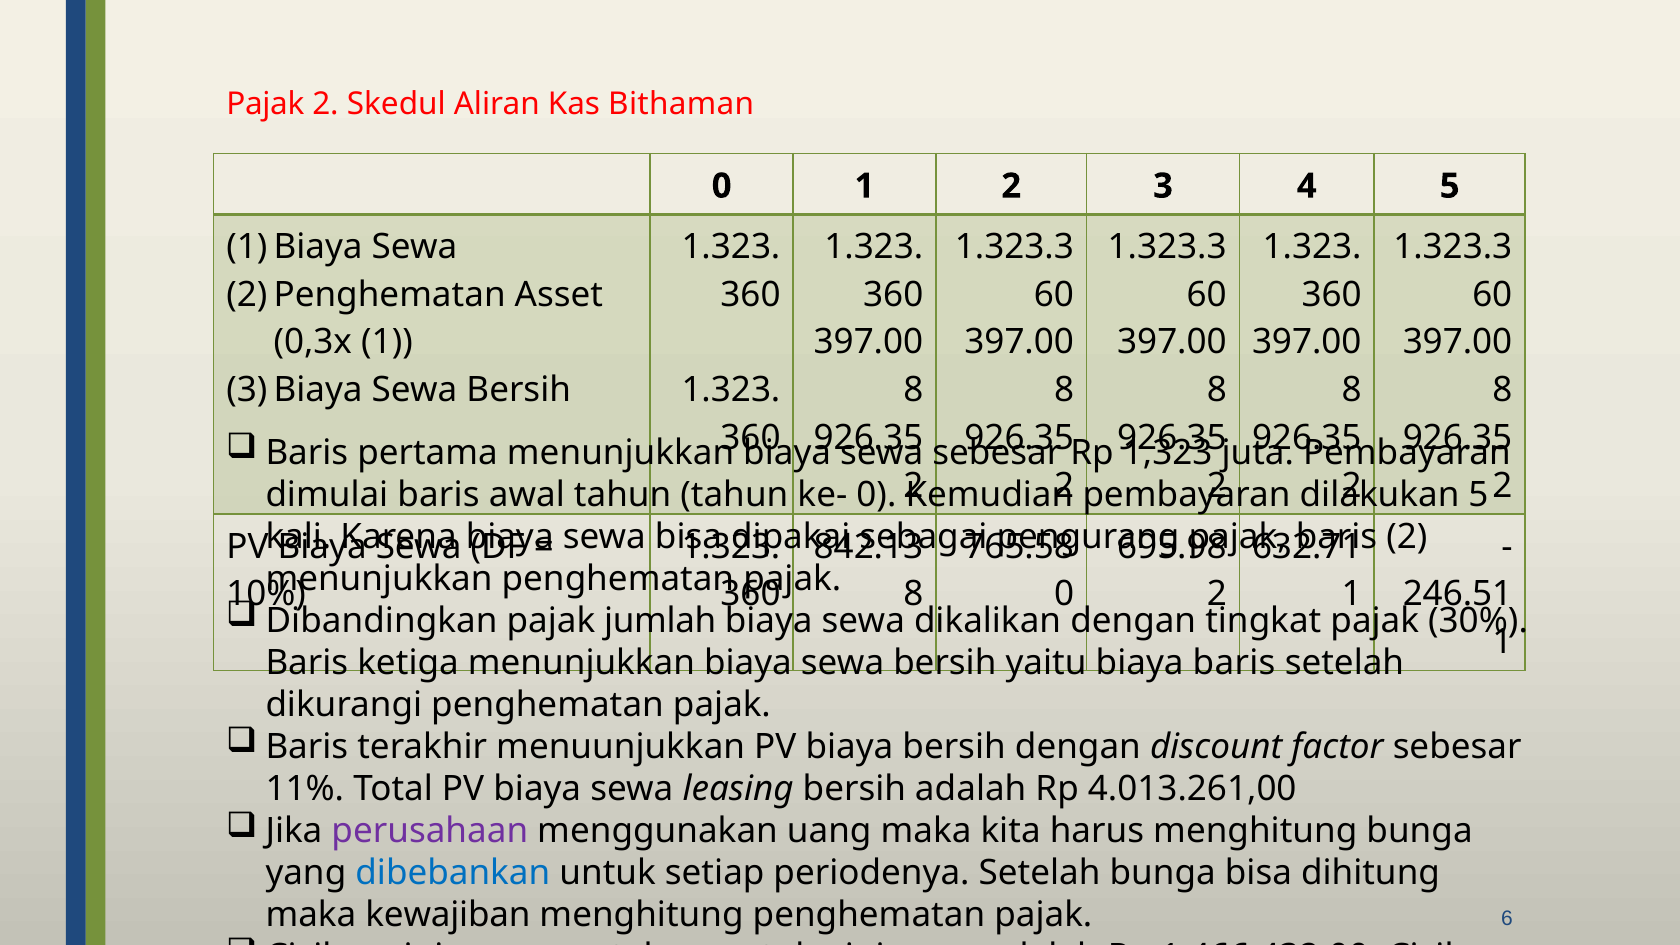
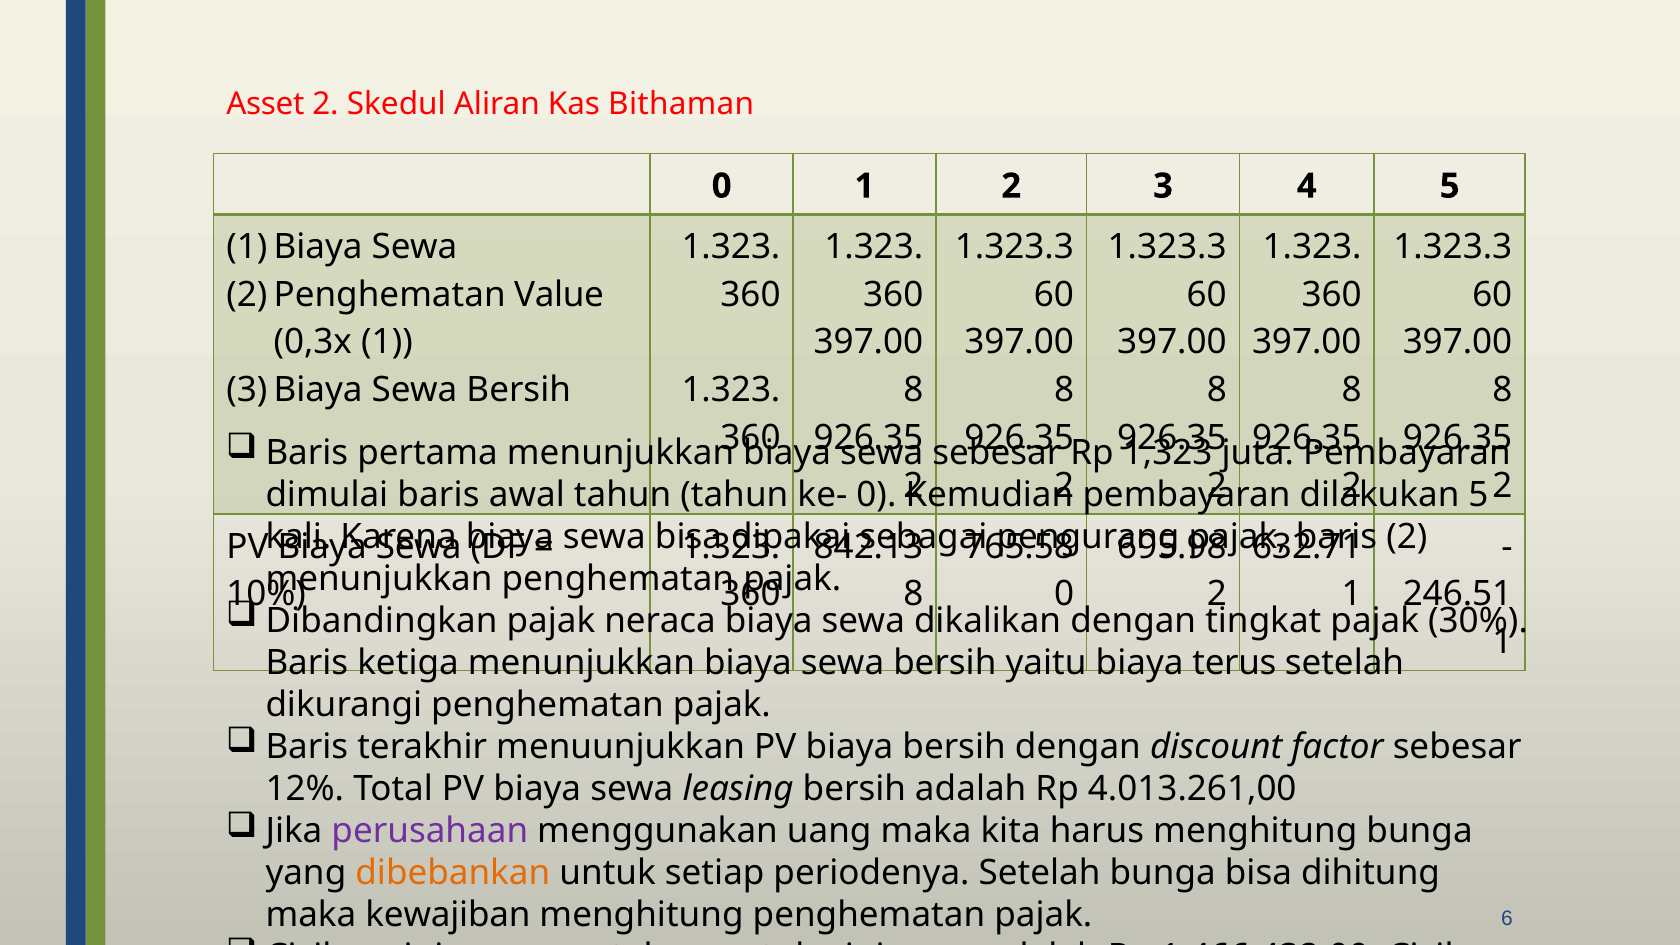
Pajak at (265, 104): Pajak -> Asset
Asset: Asset -> Value
jumlah: jumlah -> neraca
biaya baris: baris -> terus
11%: 11% -> 12%
dibebankan colour: blue -> orange
